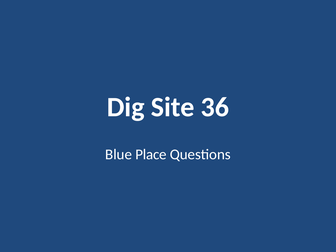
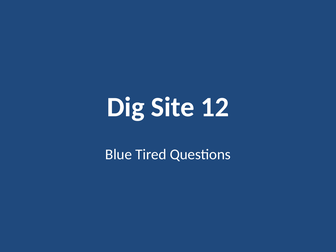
36: 36 -> 12
Place: Place -> Tired
